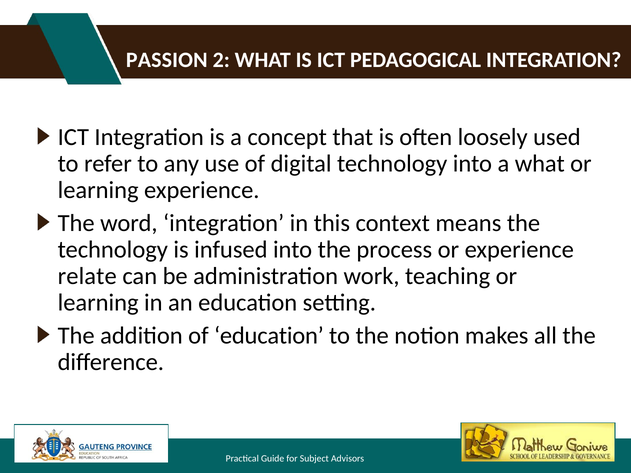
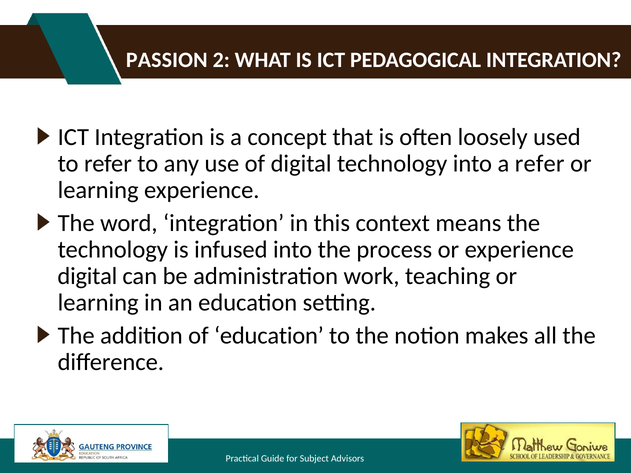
a what: what -> refer
relate at (87, 276): relate -> digital
